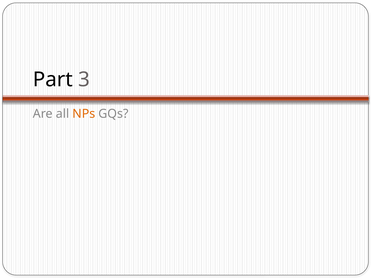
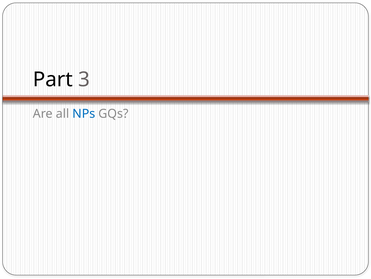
NPs colour: orange -> blue
